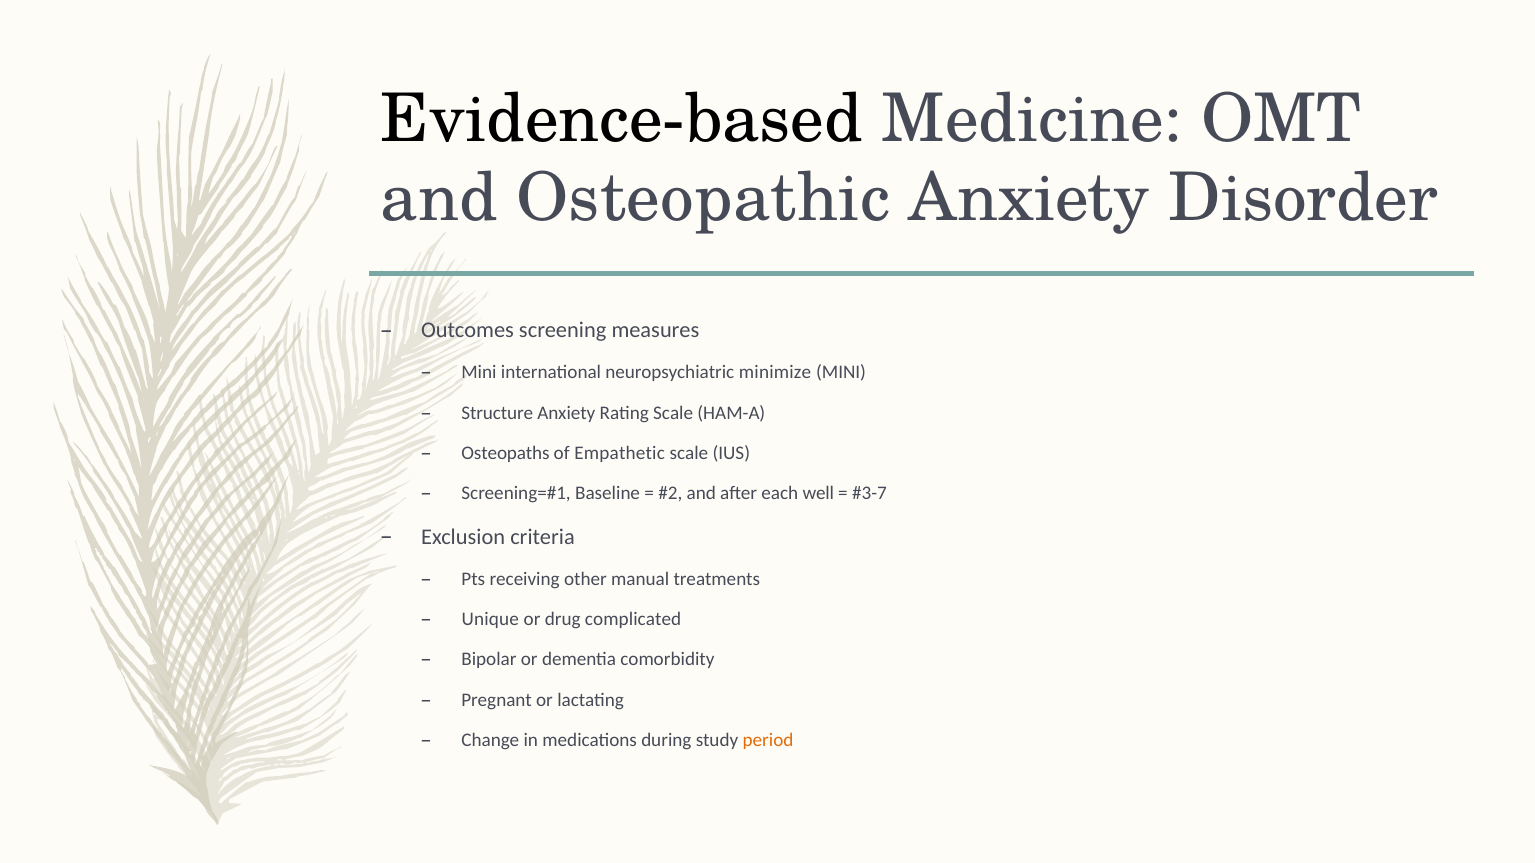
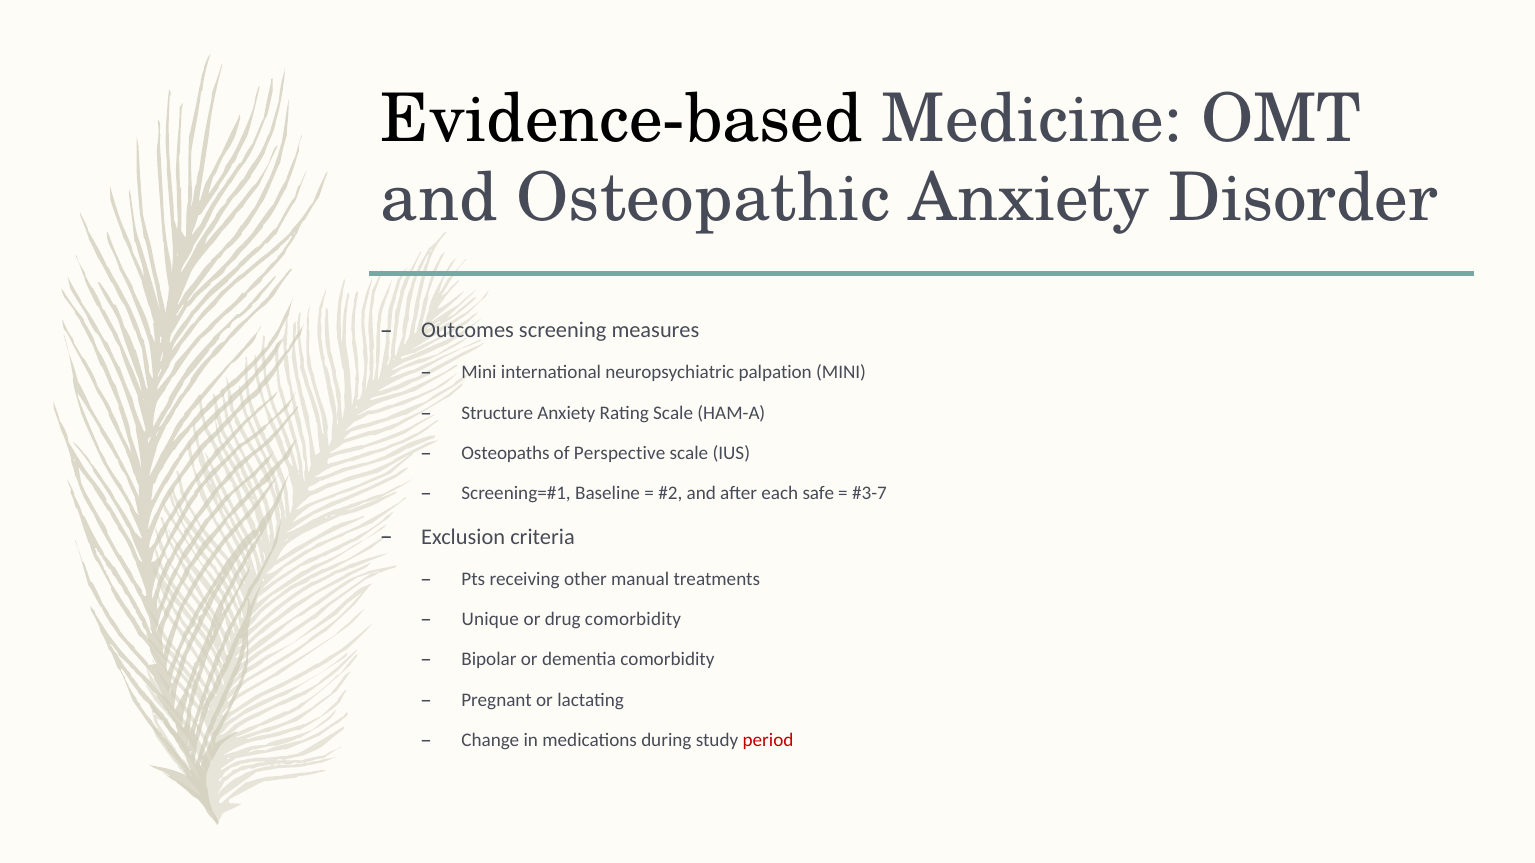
minimize: minimize -> palpation
Empathetic: Empathetic -> Perspective
well: well -> safe
drug complicated: complicated -> comorbidity
period colour: orange -> red
